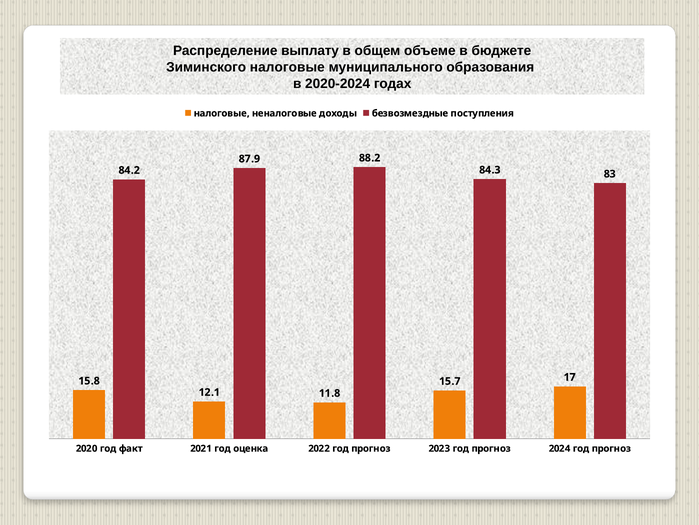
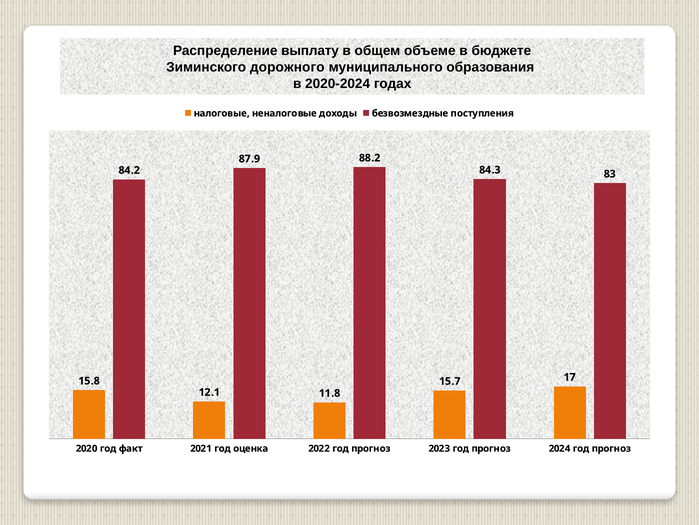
Зиминского налоговые: налоговые -> дорожного
